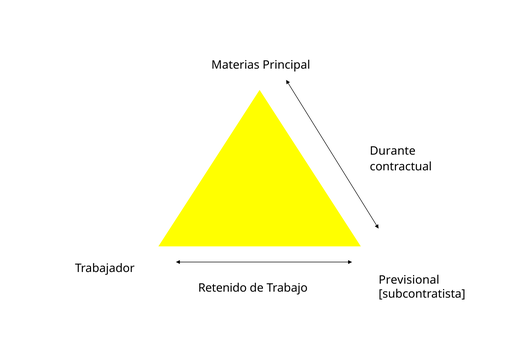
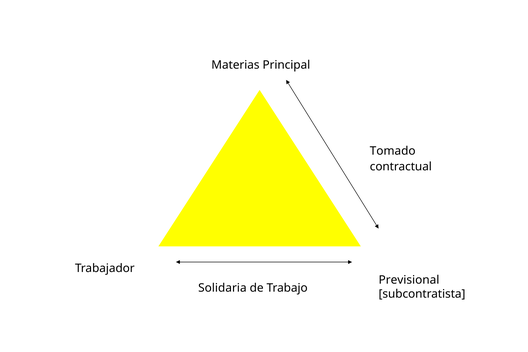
Durante: Durante -> Tomado
Retenido: Retenido -> Solidaria
